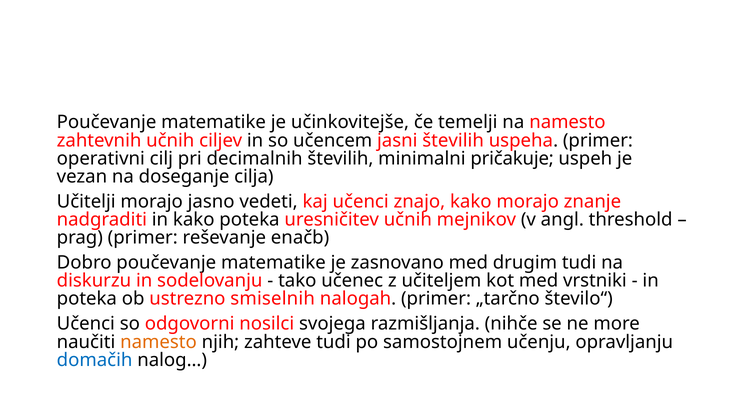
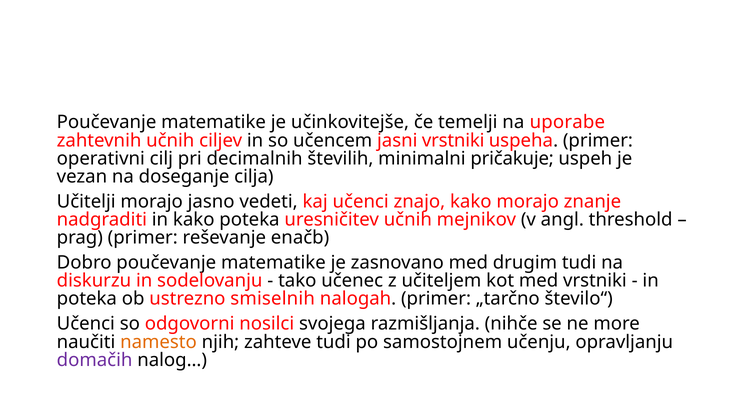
na namesto: namesto -> uporabe
jasni številih: številih -> vrstniki
domačih colour: blue -> purple
